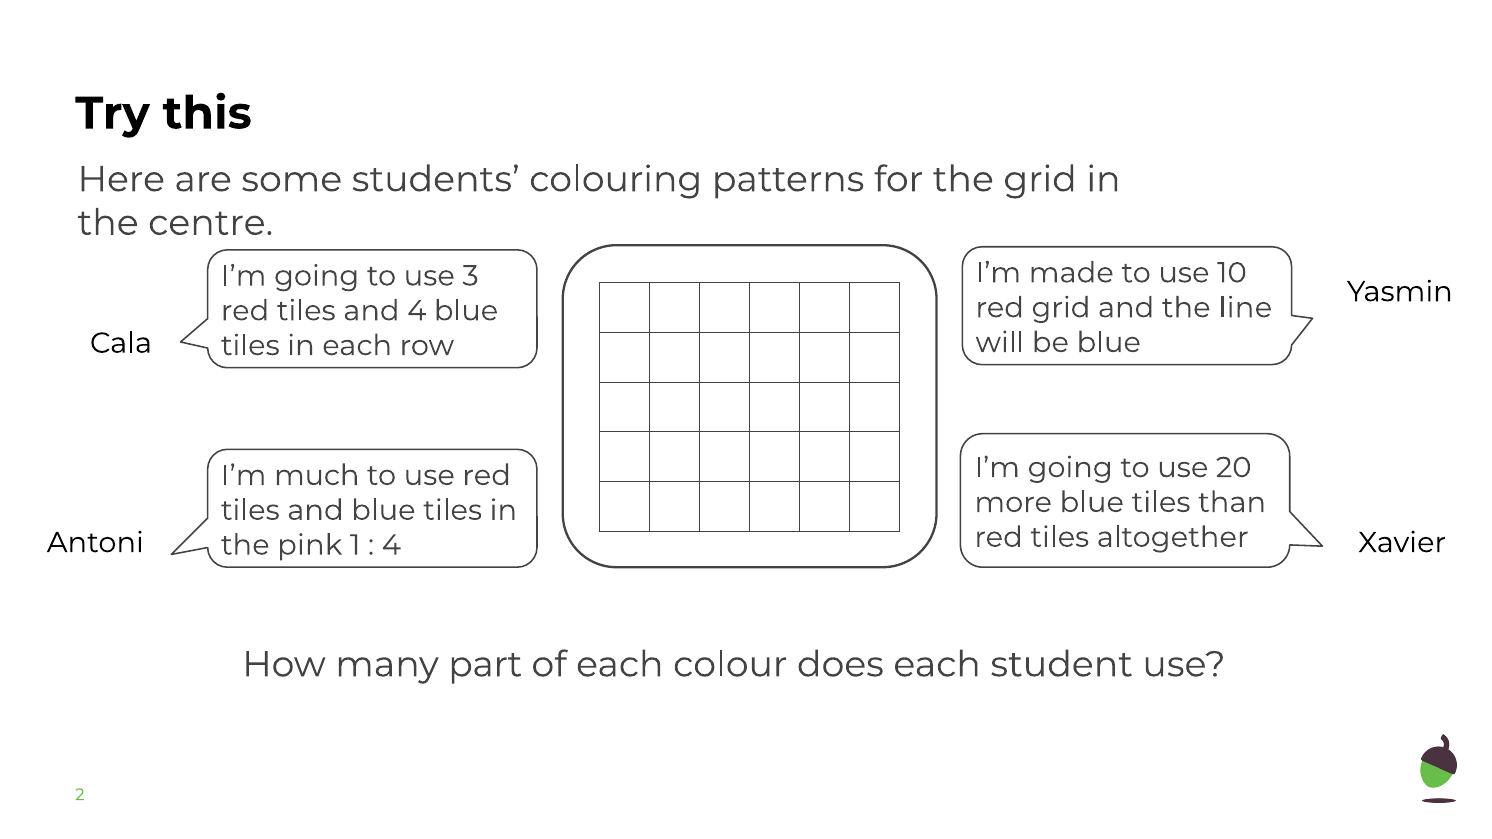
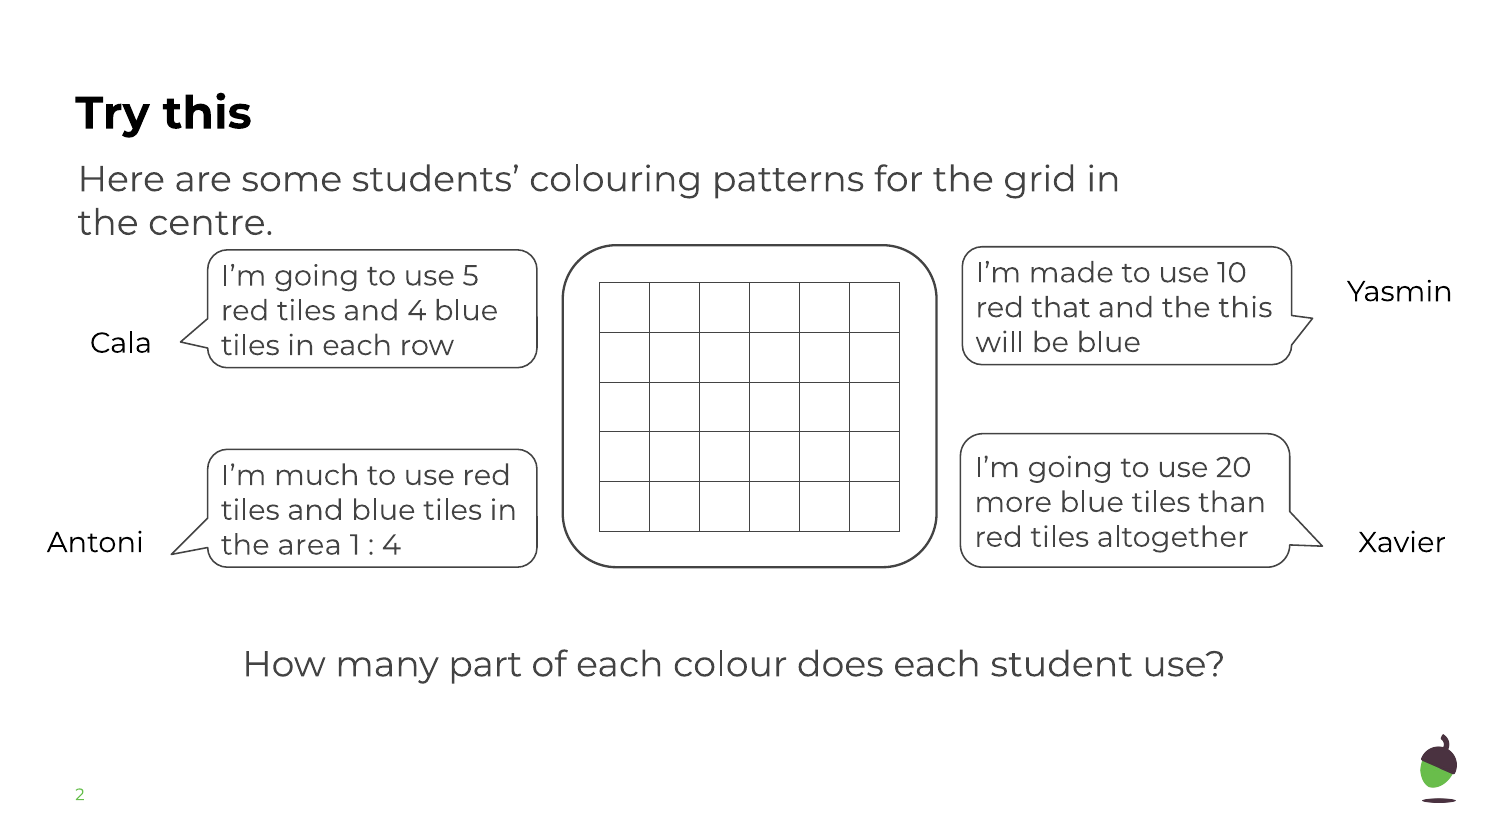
3: 3 -> 5
red grid: grid -> that
the line: line -> this
pink: pink -> area
